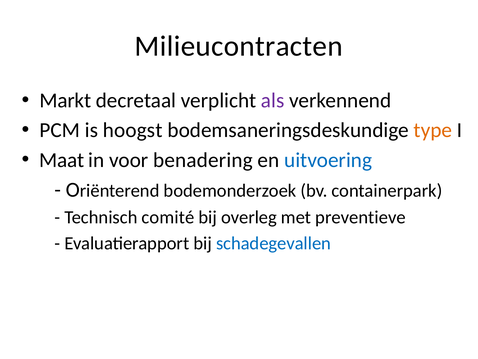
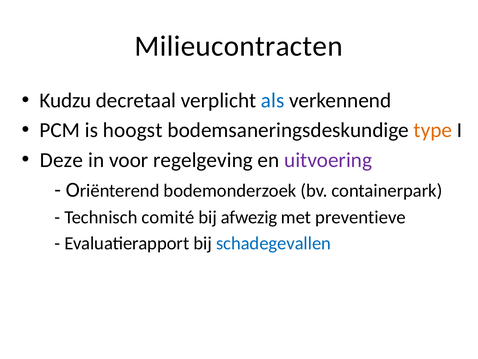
Markt: Markt -> Kudzu
als colour: purple -> blue
Maat: Maat -> Deze
benadering: benadering -> regelgeving
uitvoering colour: blue -> purple
overleg: overleg -> afwezig
